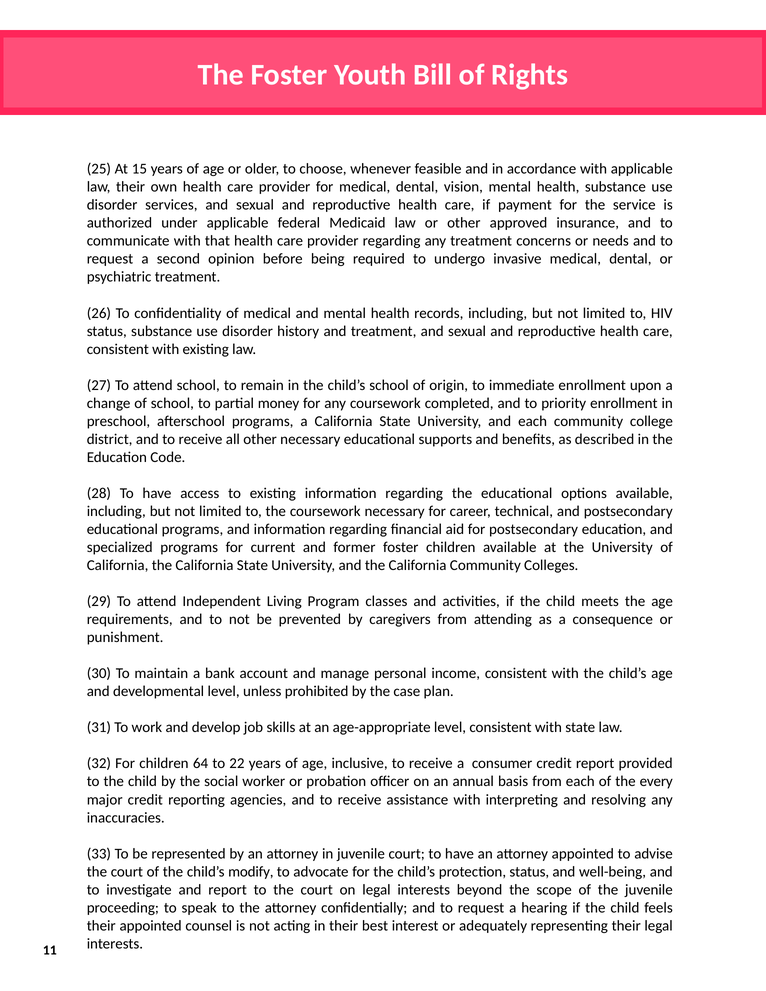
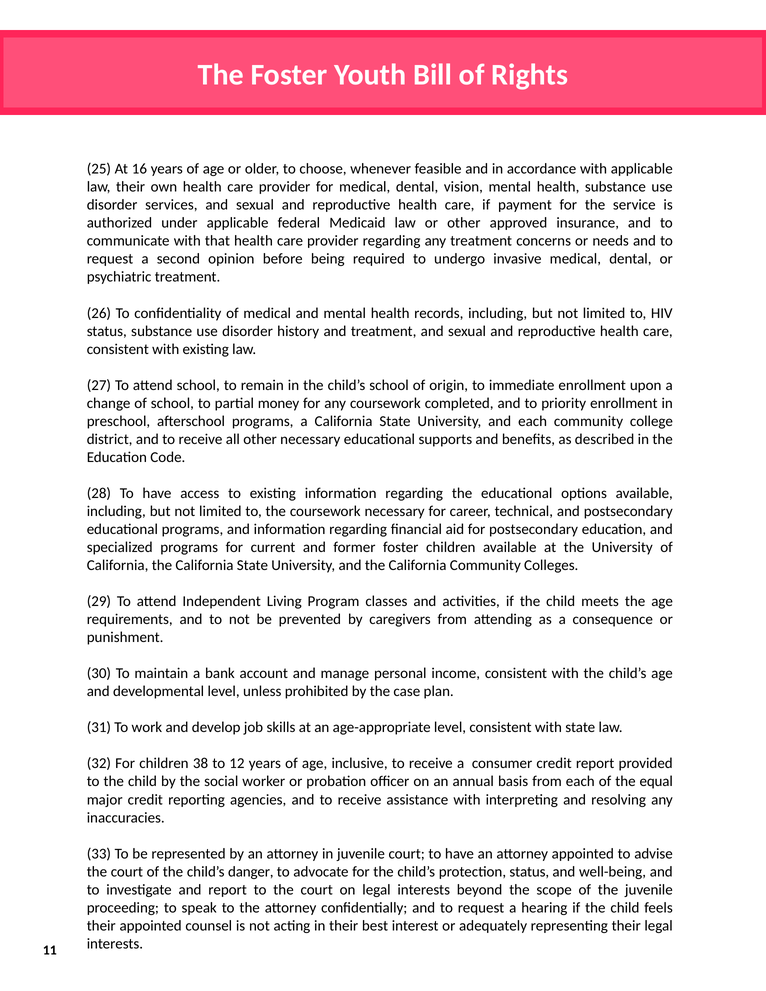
15: 15 -> 16
64: 64 -> 38
22: 22 -> 12
every: every -> equal
modify: modify -> danger
